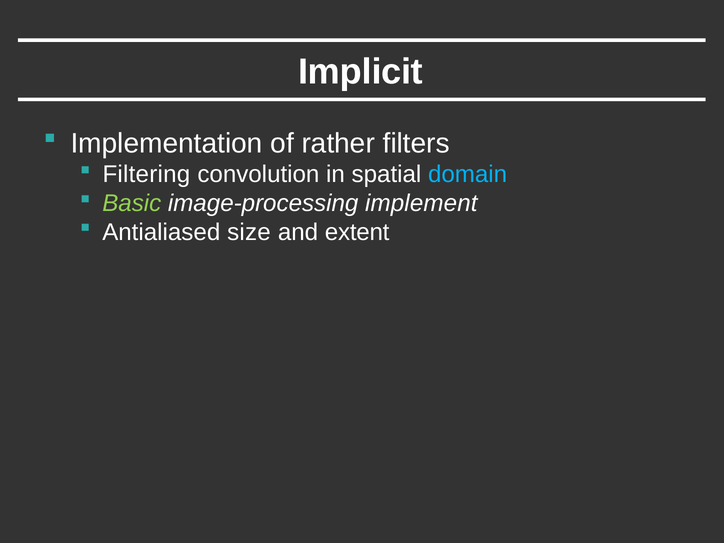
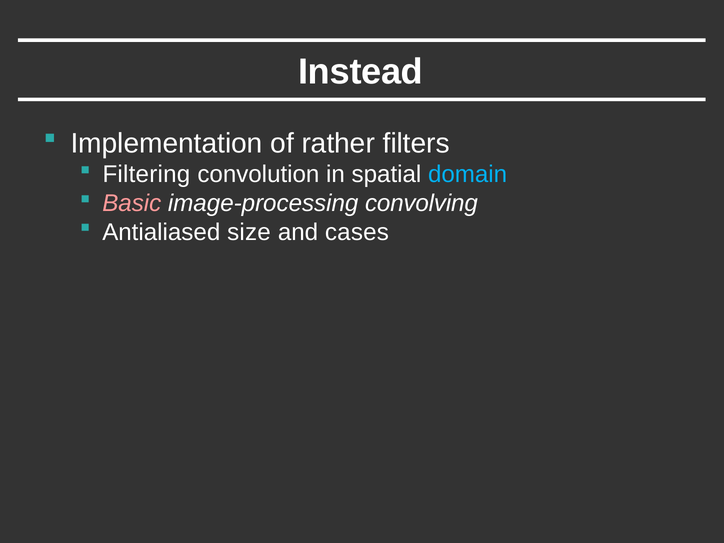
Implicit: Implicit -> Instead
Basic colour: light green -> pink
implement: implement -> convolving
extent: extent -> cases
